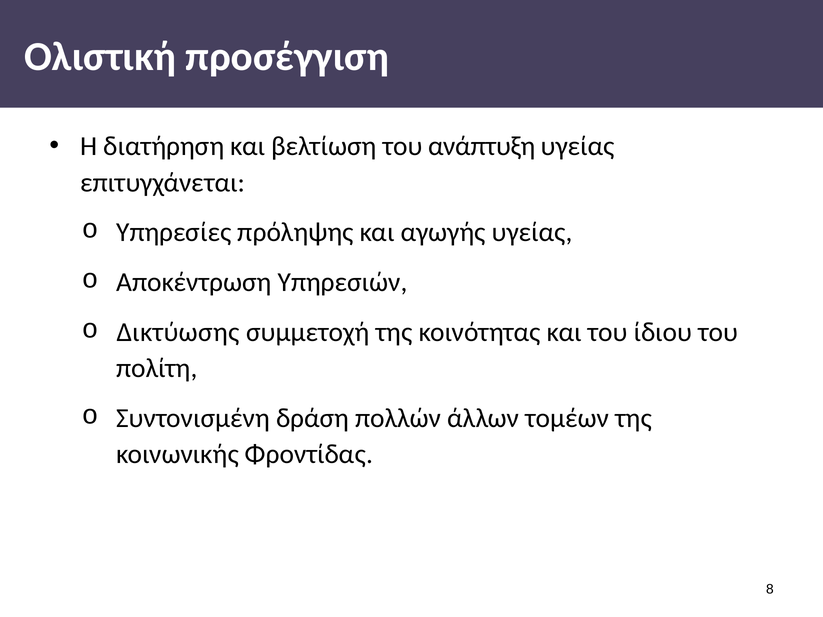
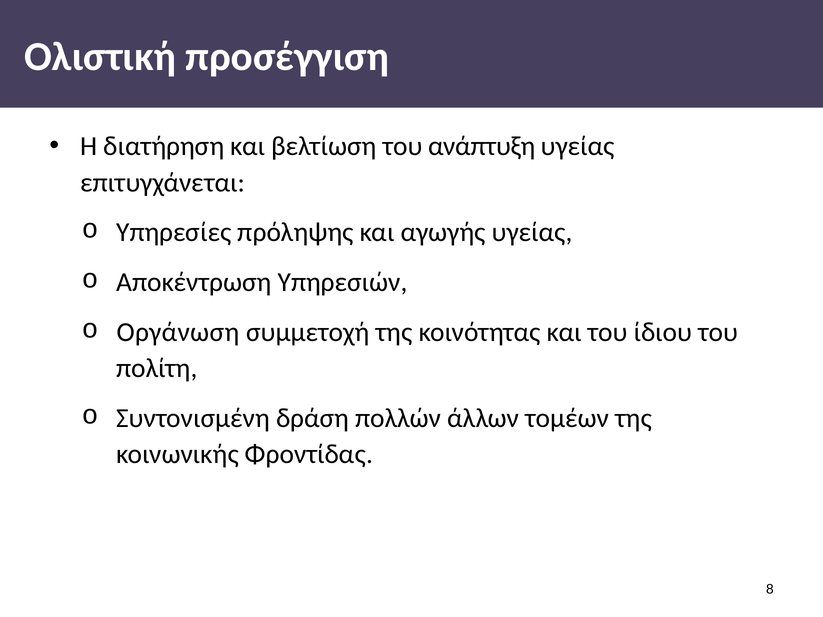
Δικτύωσης: Δικτύωσης -> Οργάνωση
